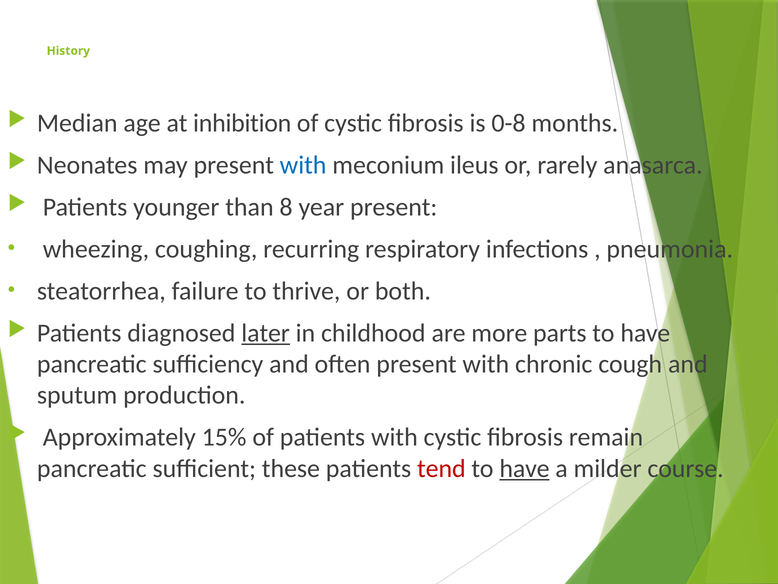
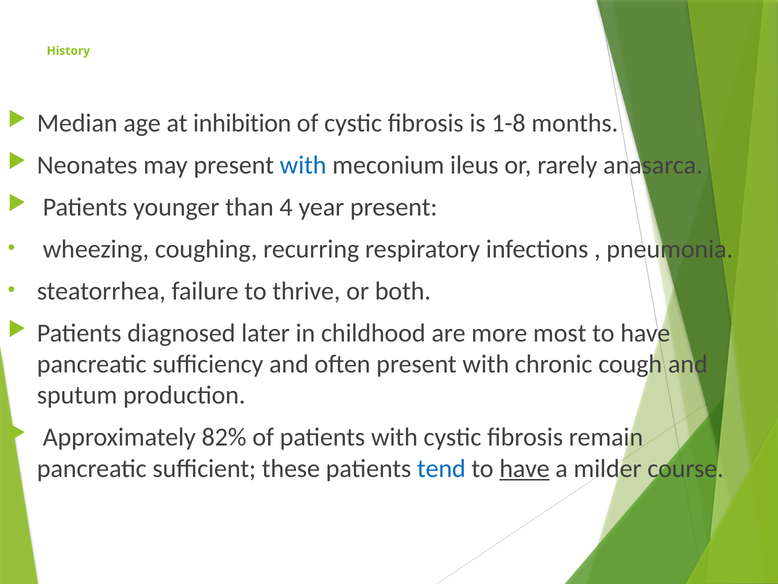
0-8: 0-8 -> 1-8
8: 8 -> 4
later underline: present -> none
parts: parts -> most
15%: 15% -> 82%
tend colour: red -> blue
